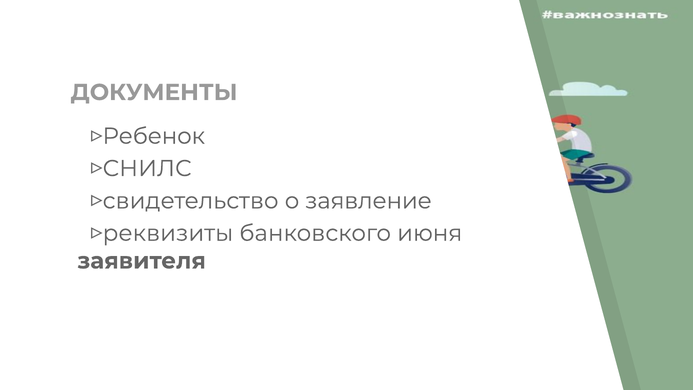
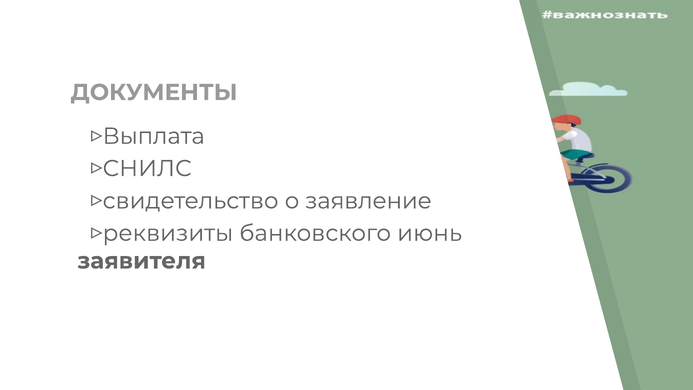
Ребенок: Ребенок -> Выплата
июня: июня -> июнь
